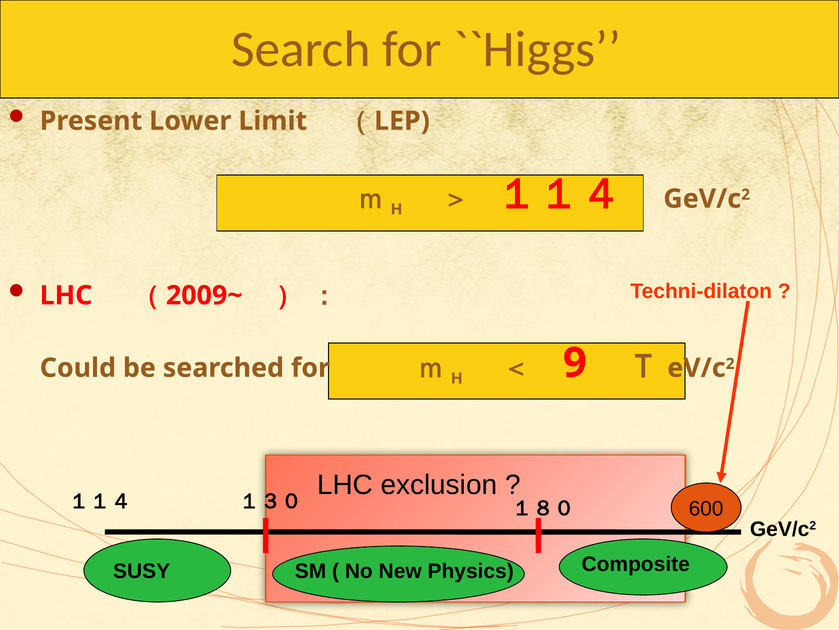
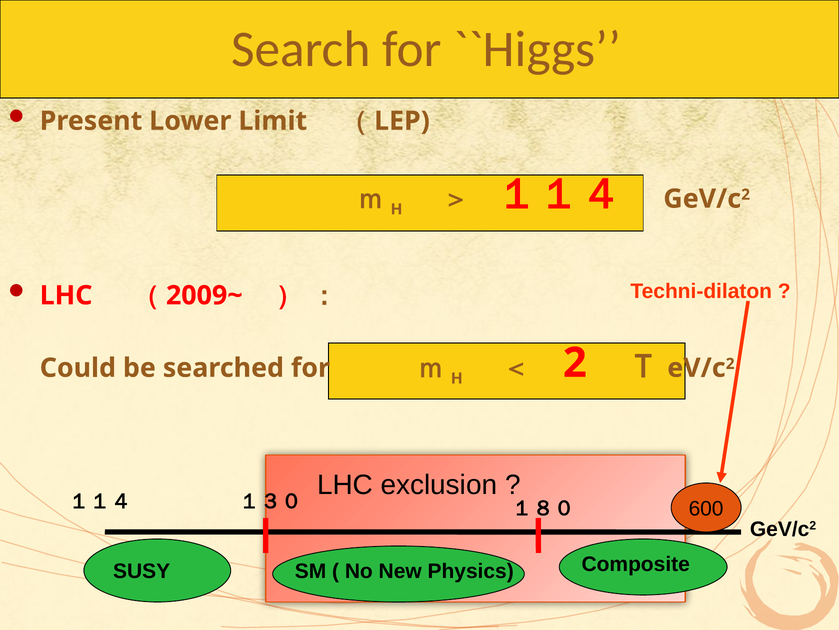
9 at (575, 363): 9 -> 2
